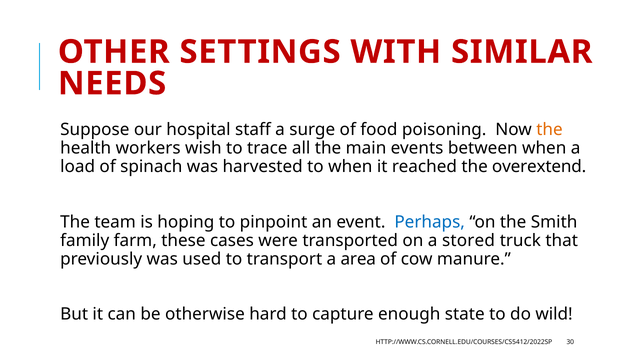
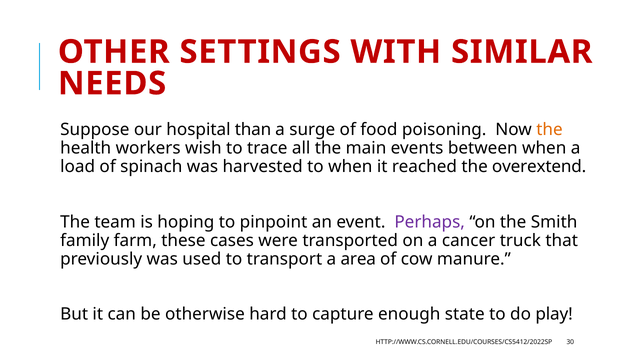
staff: staff -> than
Perhaps colour: blue -> purple
stored: stored -> cancer
wild: wild -> play
